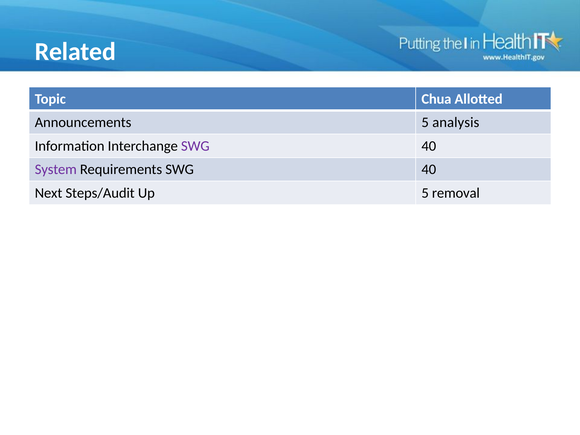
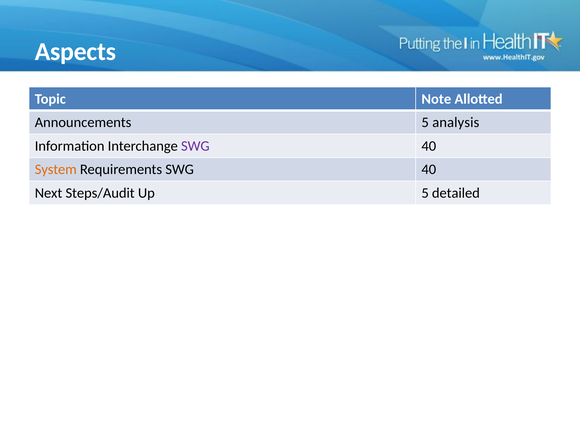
Related: Related -> Aspects
Chua: Chua -> Note
System colour: purple -> orange
removal: removal -> detailed
